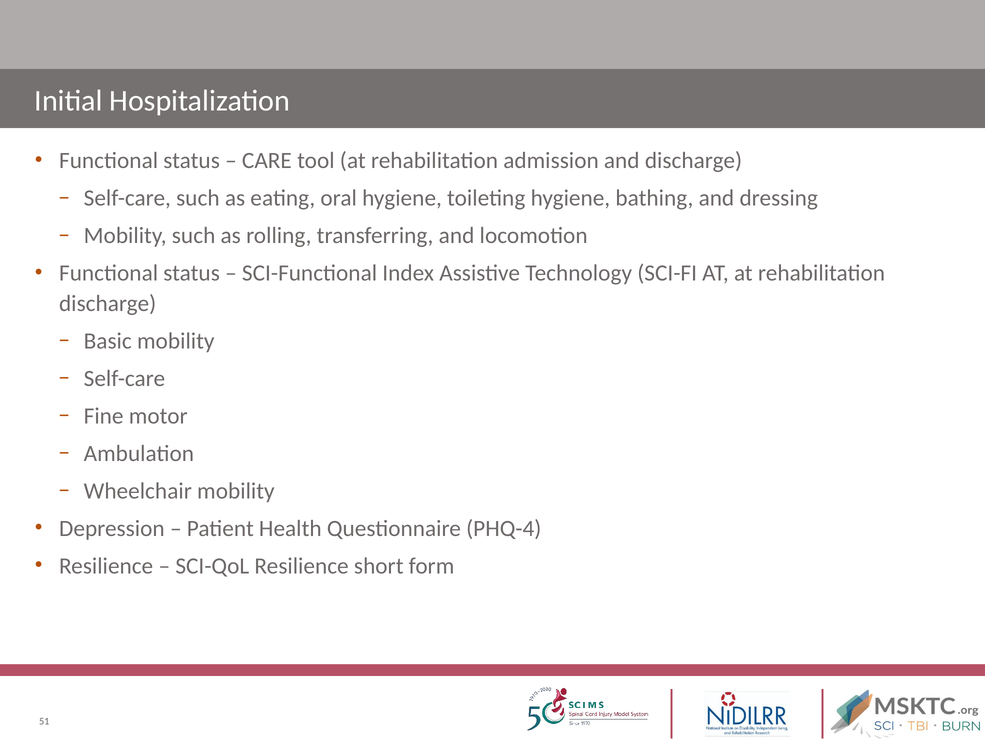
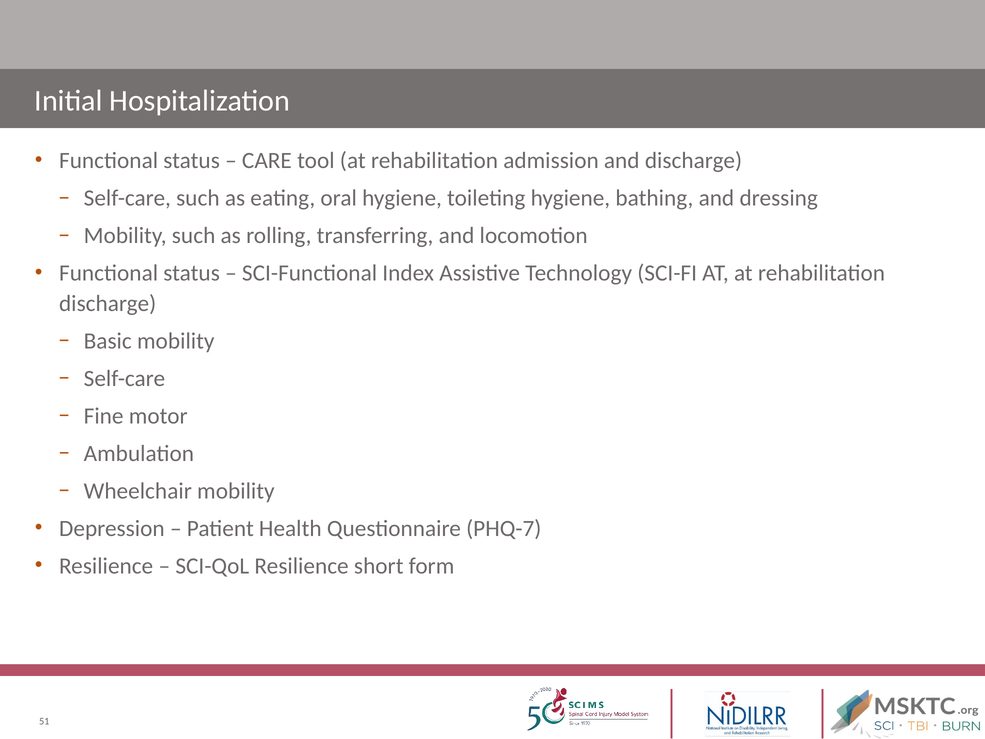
PHQ-4: PHQ-4 -> PHQ-7
